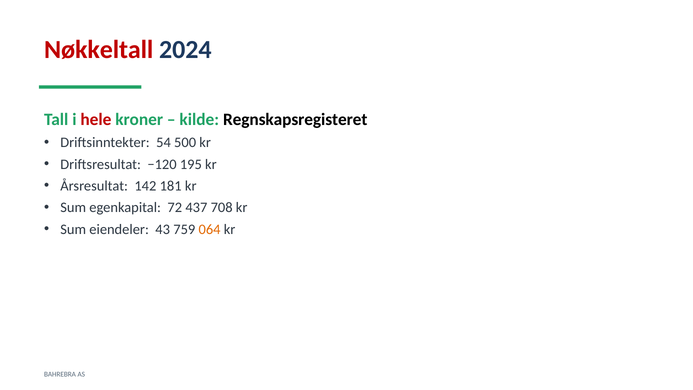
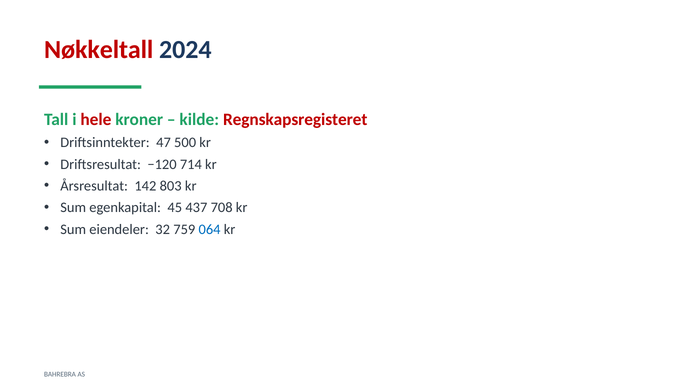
Regnskapsregisteret colour: black -> red
54: 54 -> 47
195: 195 -> 714
181: 181 -> 803
72: 72 -> 45
43: 43 -> 32
064 colour: orange -> blue
